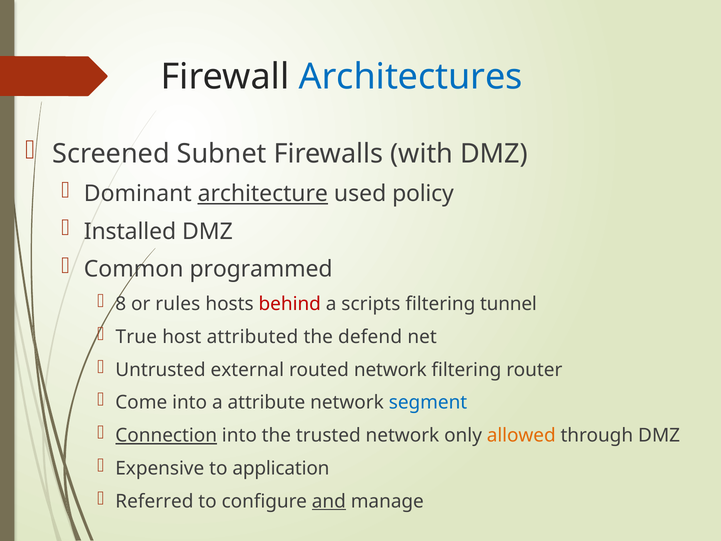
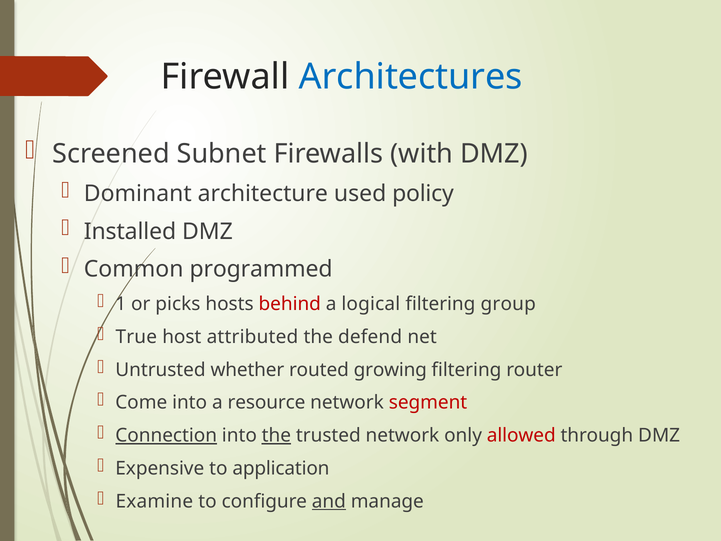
architecture underline: present -> none
8: 8 -> 1
rules: rules -> picks
scripts: scripts -> logical
tunnel: tunnel -> group
external: external -> whether
routed network: network -> growing
attribute: attribute -> resource
segment colour: blue -> red
the at (276, 435) underline: none -> present
allowed colour: orange -> red
Referred: Referred -> Examine
